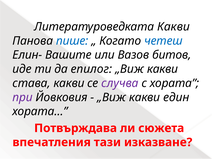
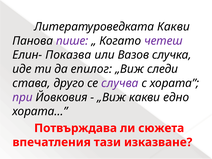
пише colour: blue -> purple
четеш colour: blue -> purple
Вашите: Вашите -> Показва
битов: битов -> случка
какви at (163, 69): какви -> следи
става какви: какви -> друго
един: един -> едно
